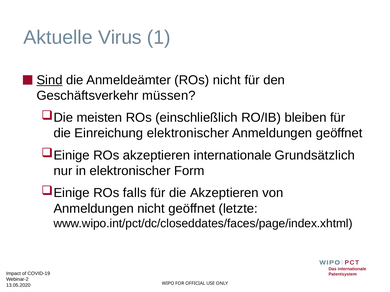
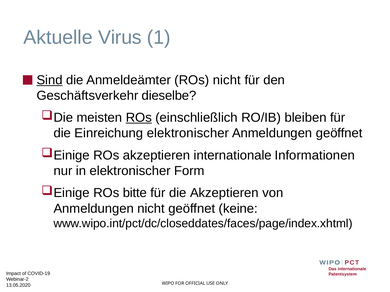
müssen: müssen -> dieselbe
ROs at (139, 118) underline: none -> present
Grundsätzlich: Grundsätzlich -> Informationen
falls: falls -> bitte
letzte: letzte -> keine
